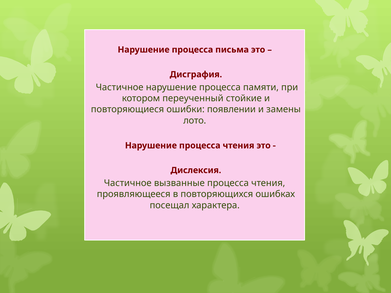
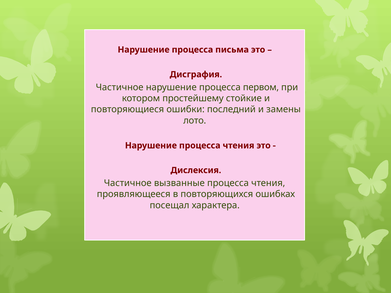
памяти: памяти -> первом
переученный: переученный -> простейшему
появлении: появлении -> последний
